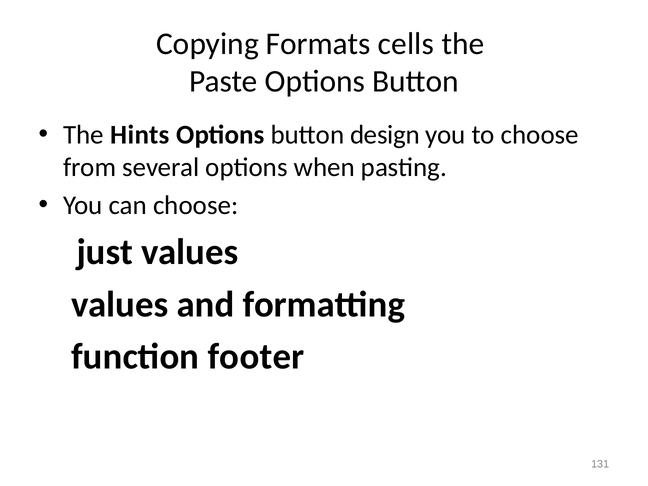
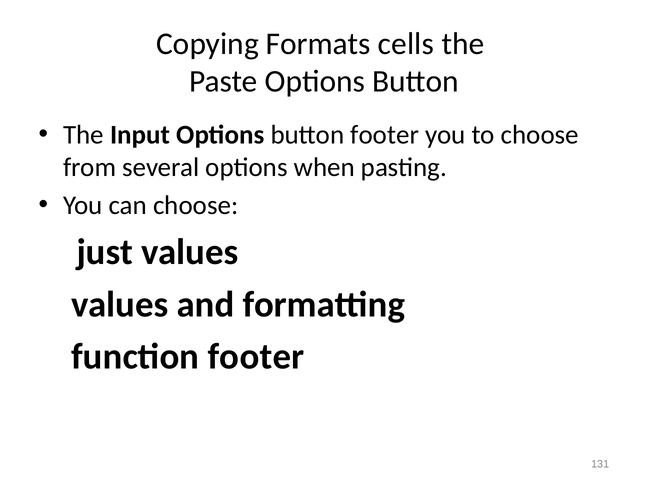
Hints: Hints -> Input
button design: design -> footer
